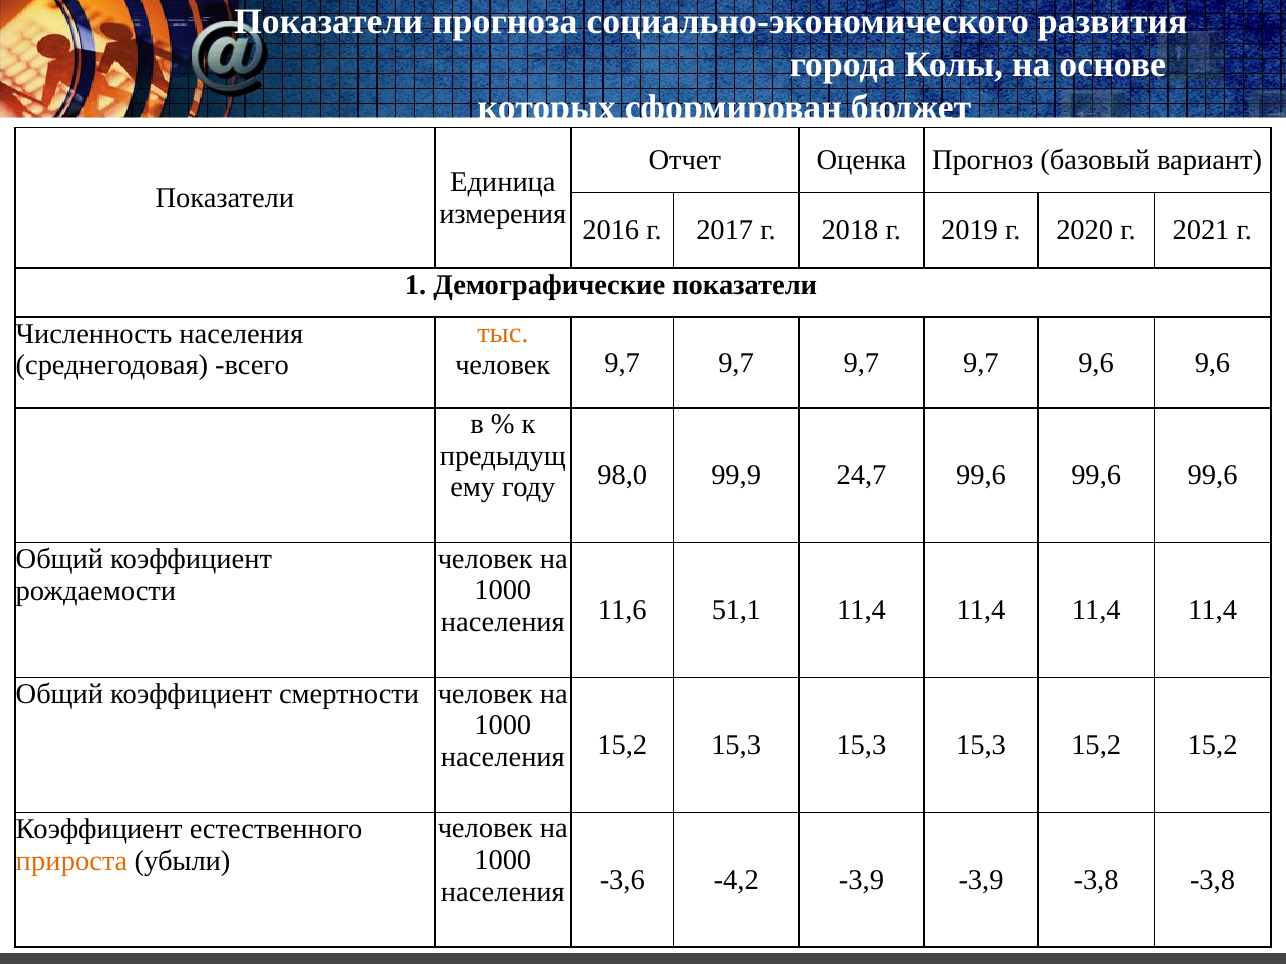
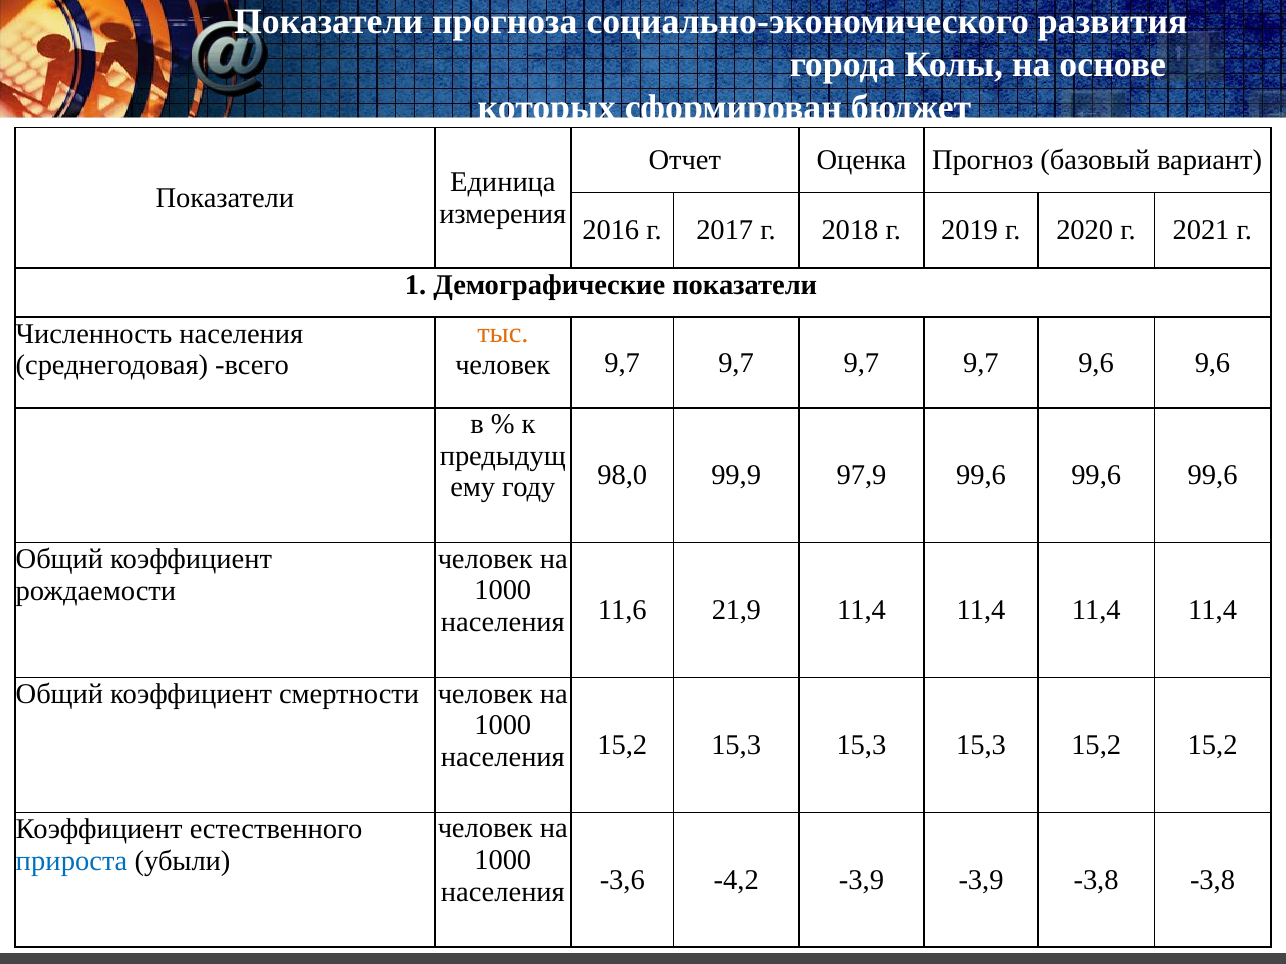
24,7: 24,7 -> 97,9
51,1: 51,1 -> 21,9
прироста colour: orange -> blue
